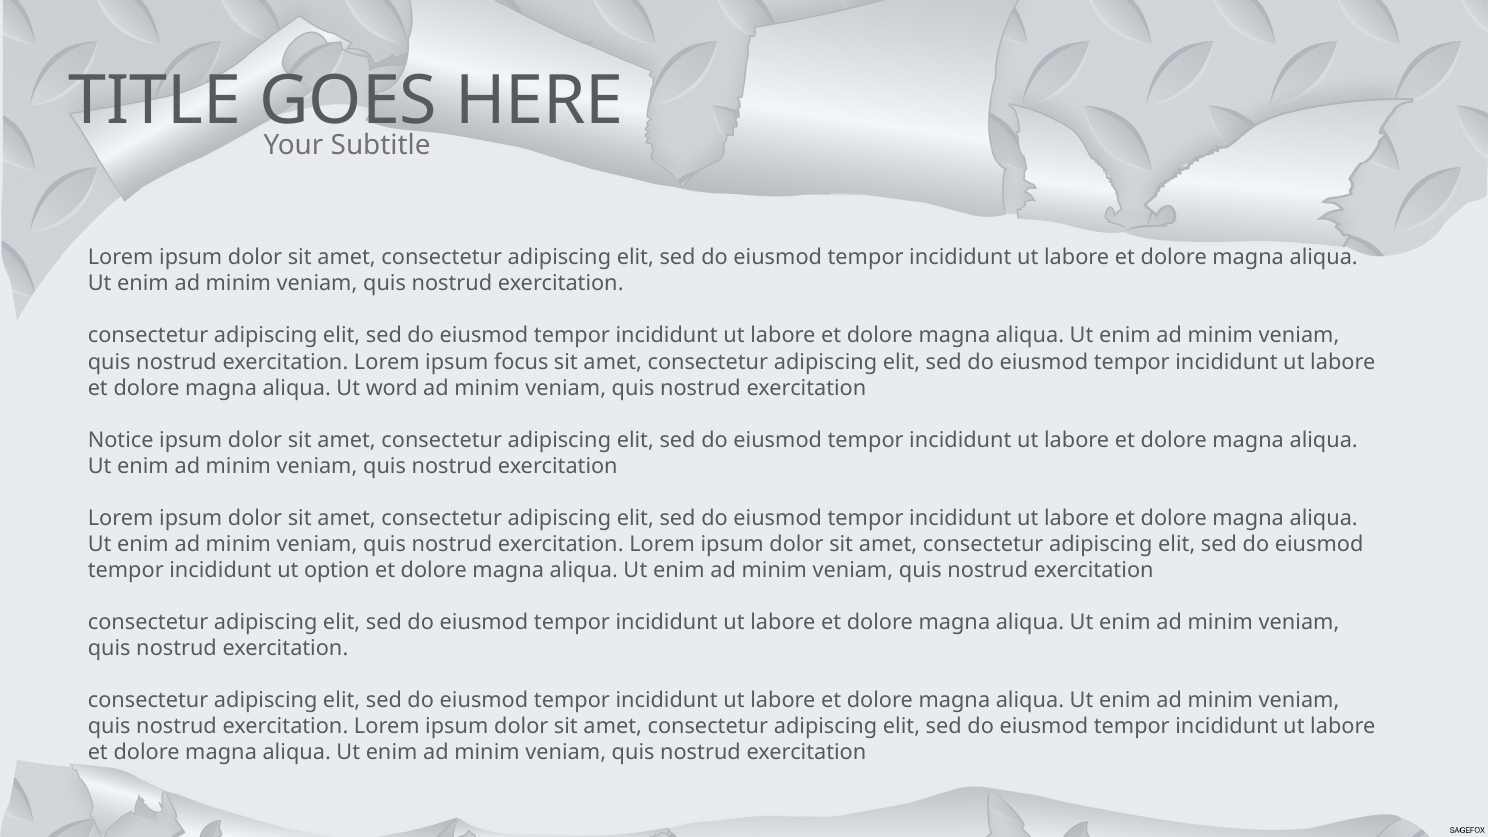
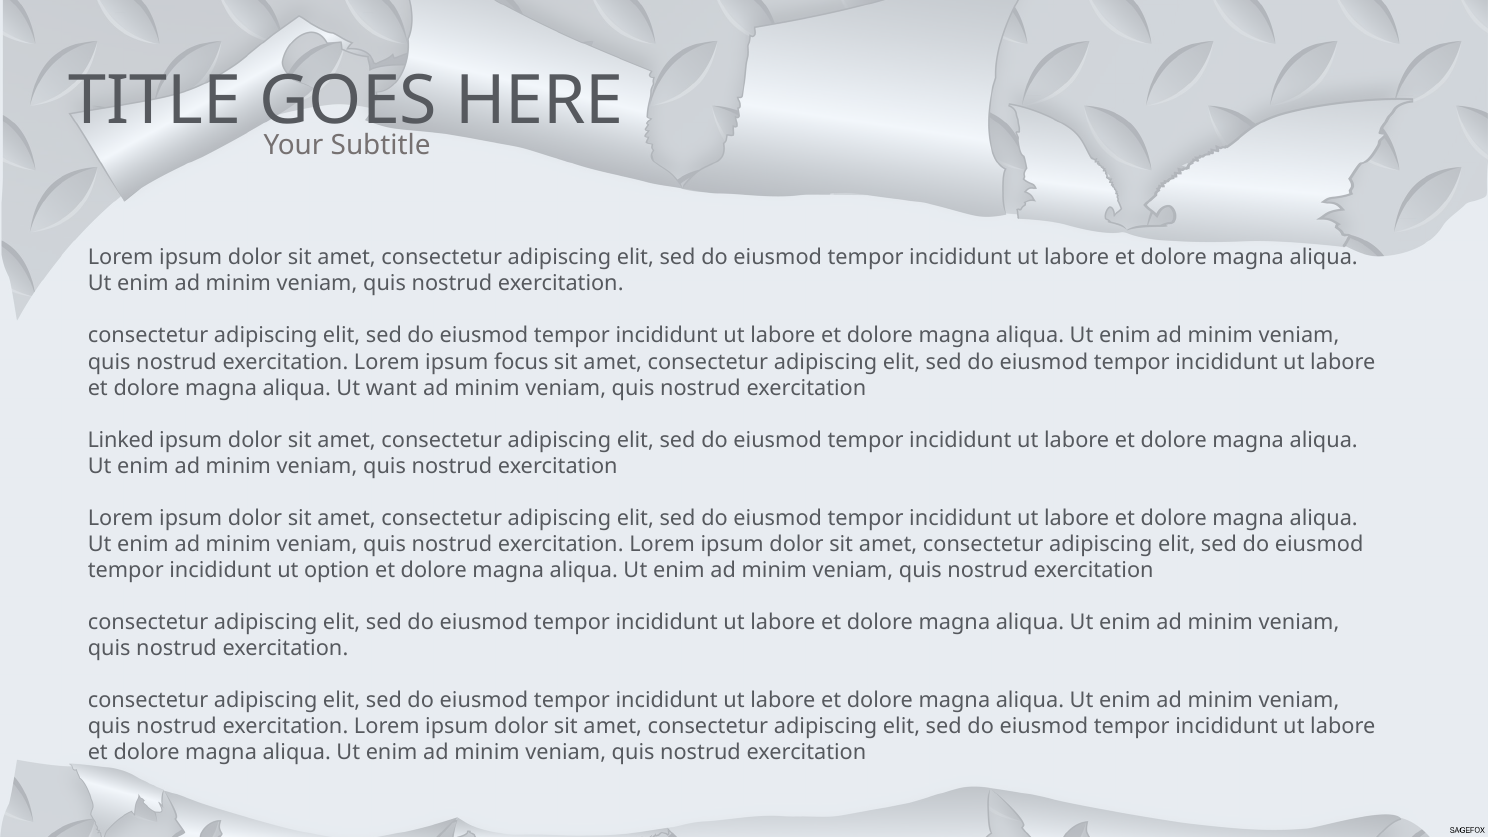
word: word -> want
Notice: Notice -> Linked
